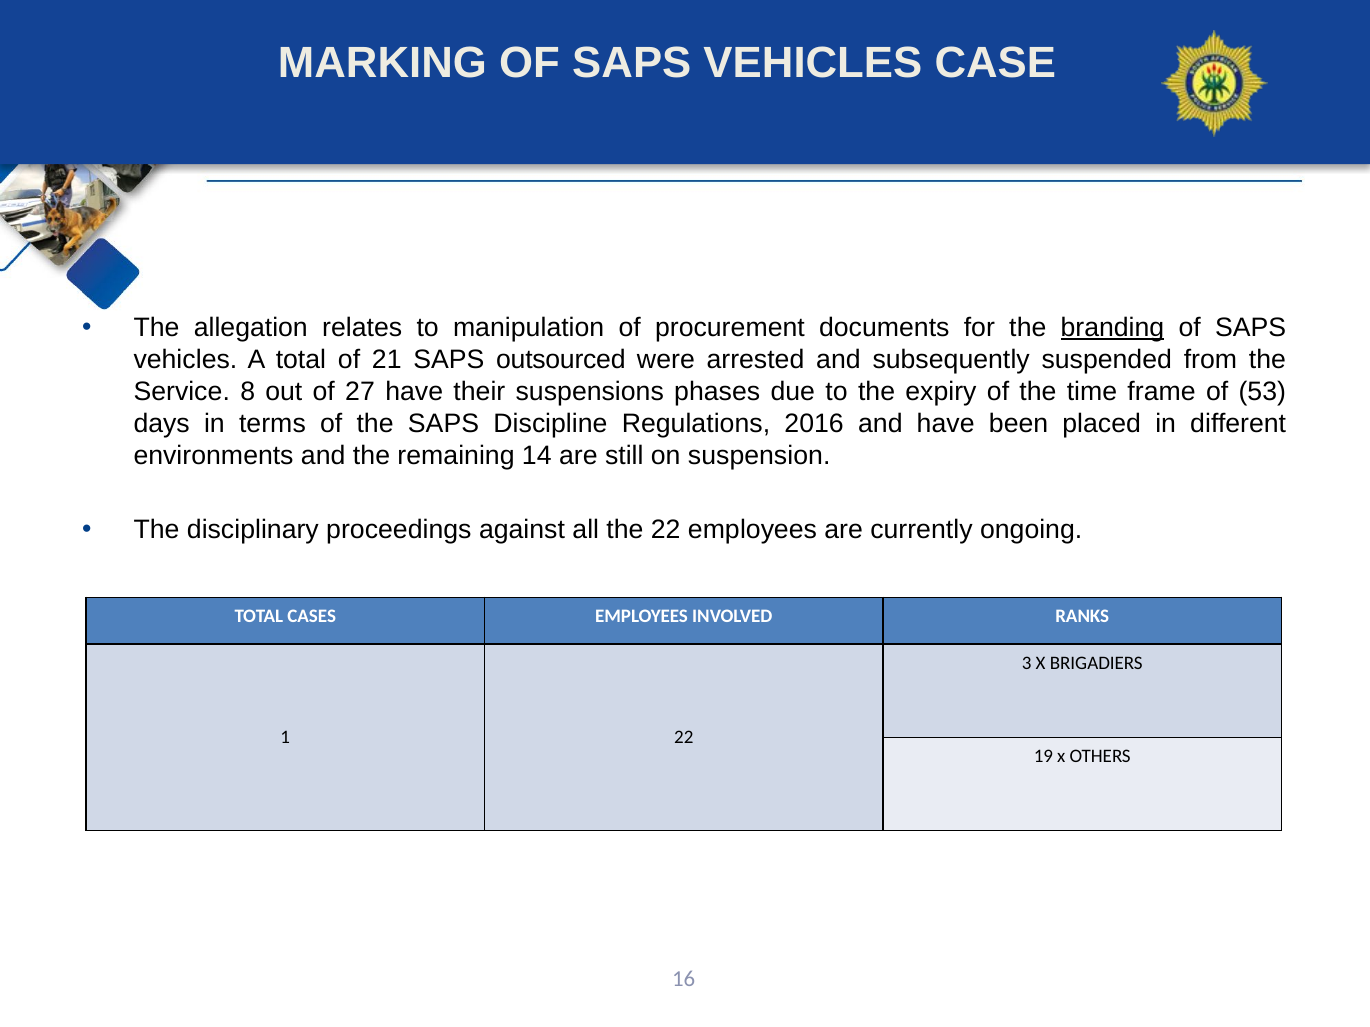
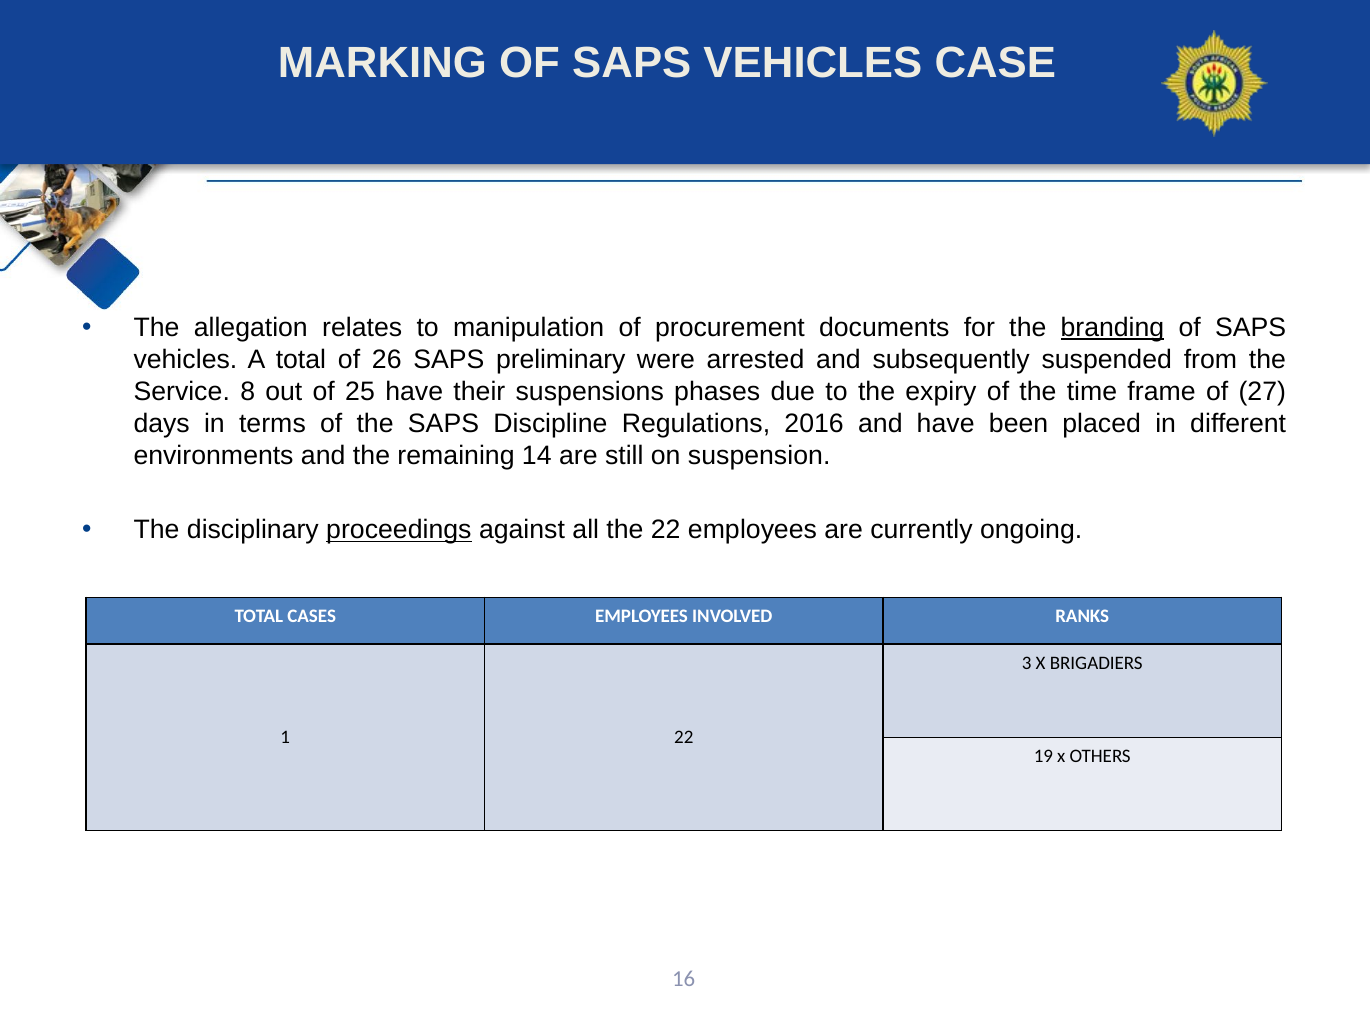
21: 21 -> 26
outsourced: outsourced -> preliminary
27: 27 -> 25
53: 53 -> 27
proceedings underline: none -> present
